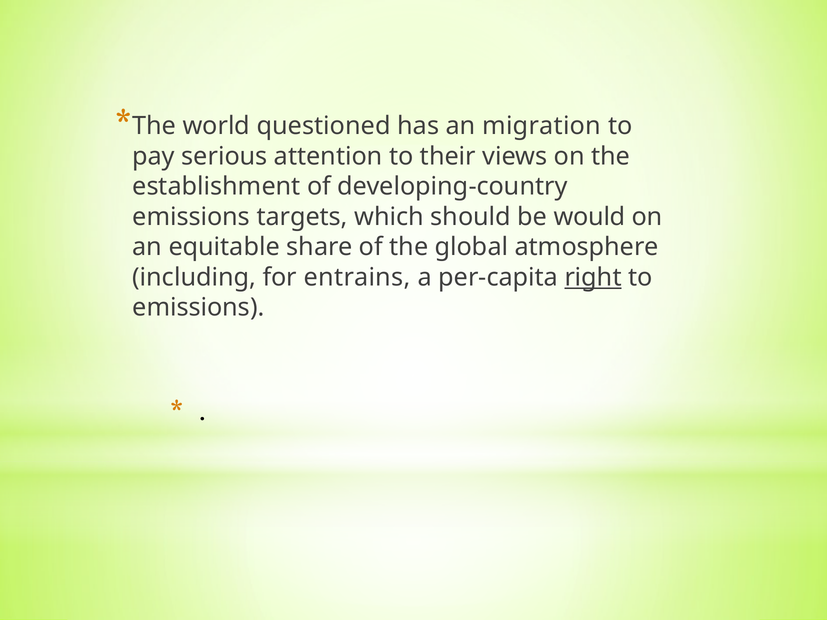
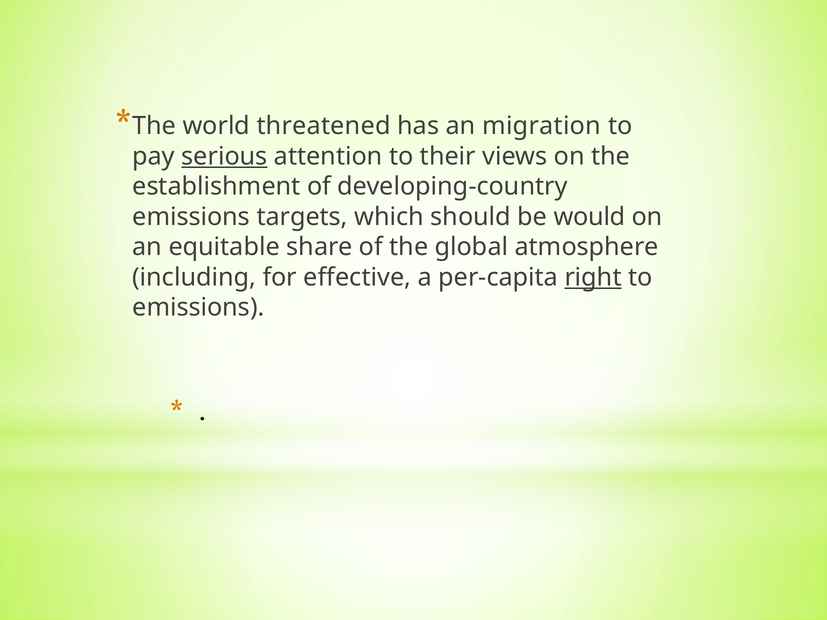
questioned: questioned -> threatened
serious underline: none -> present
entrains: entrains -> effective
